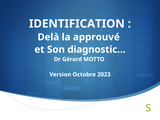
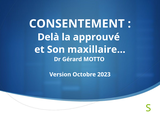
IDENTIFICATION: IDENTIFICATION -> CONSENTEMENT
diagnostic…: diagnostic… -> maxillaire…
